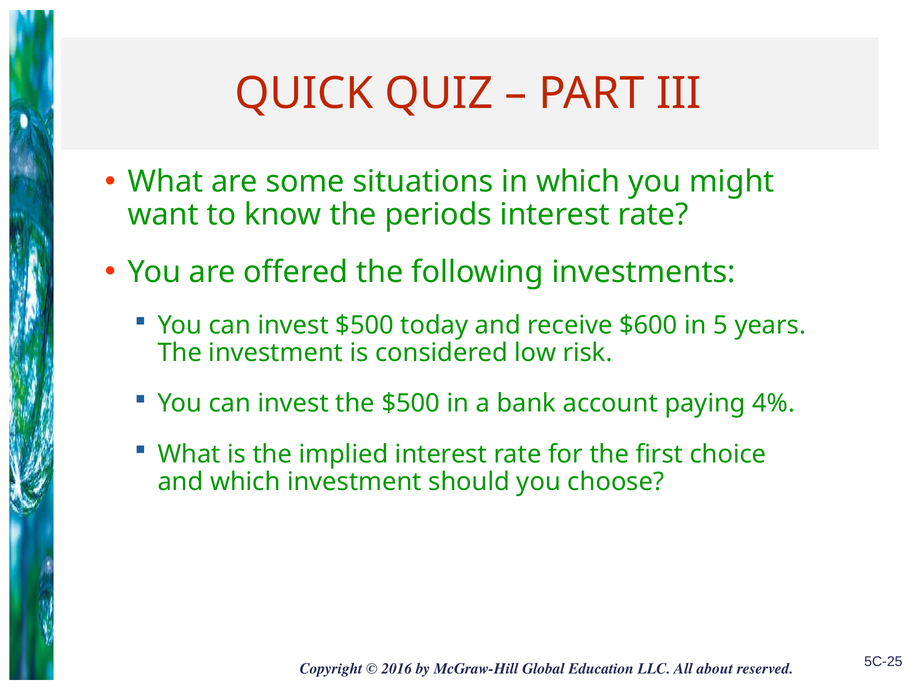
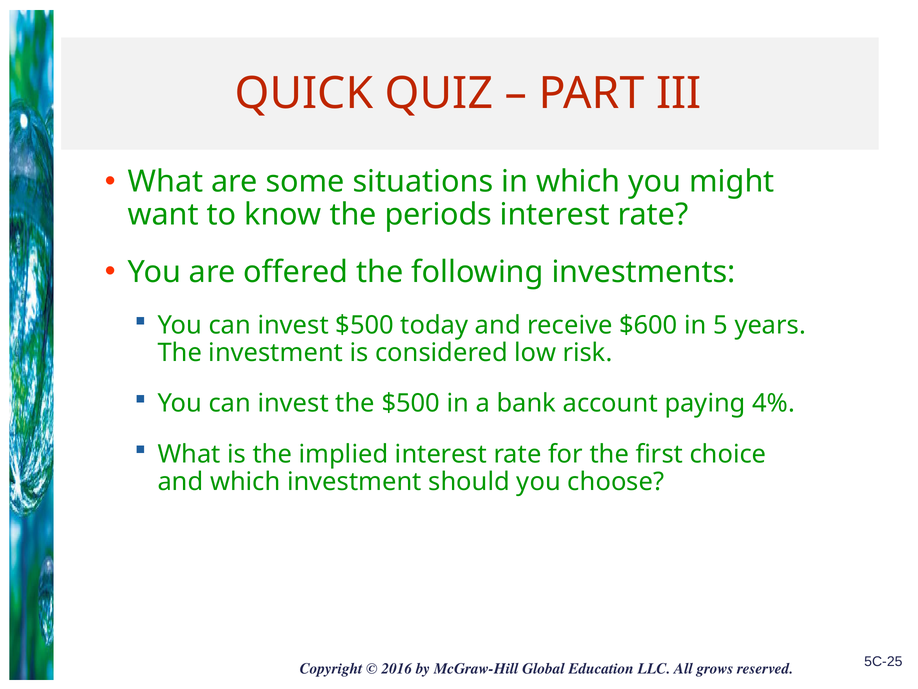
about: about -> grows
